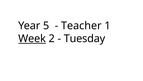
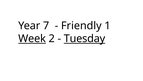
5: 5 -> 7
Teacher: Teacher -> Friendly
Tuesday underline: none -> present
